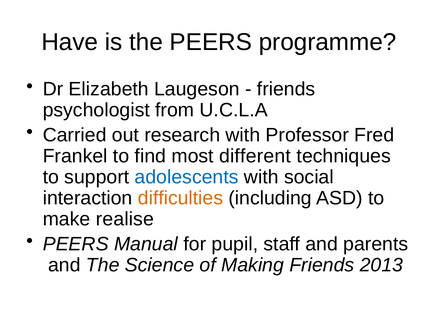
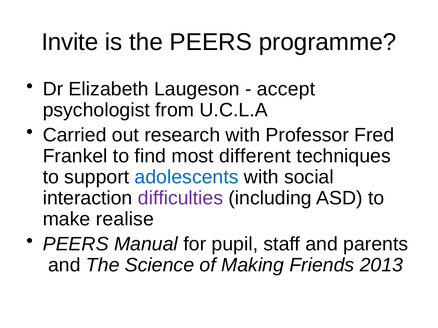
Have: Have -> Invite
friends at (286, 89): friends -> accept
difficulties colour: orange -> purple
